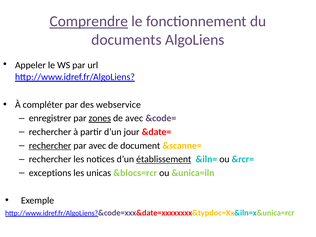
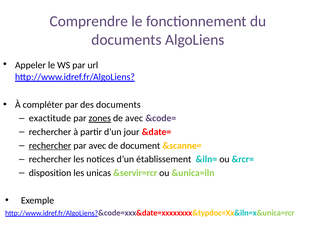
Comprendre underline: present -> none
des webservice: webservice -> documents
enregistrer: enregistrer -> exactitude
établissement underline: present -> none
exceptions: exceptions -> disposition
&blocs=rcr: &blocs=rcr -> &servir=rcr
